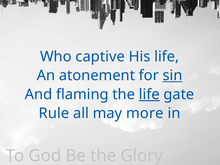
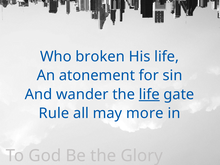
captive: captive -> broken
sin underline: present -> none
flaming: flaming -> wander
